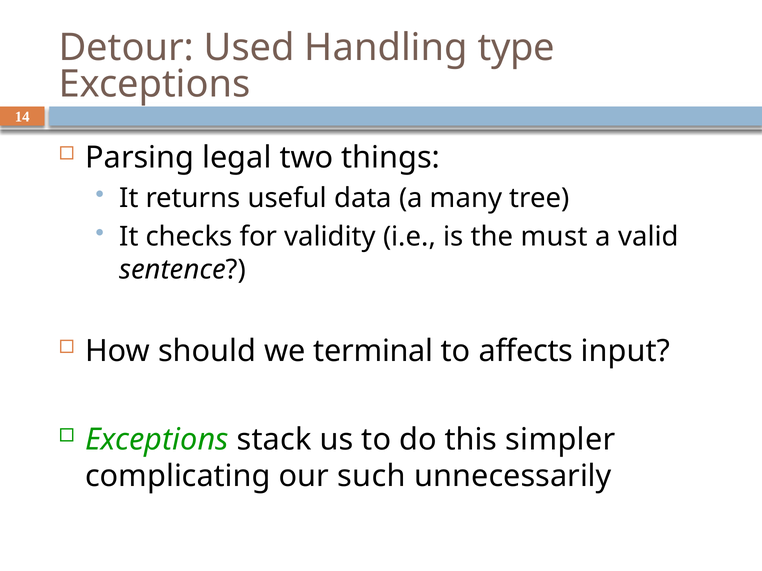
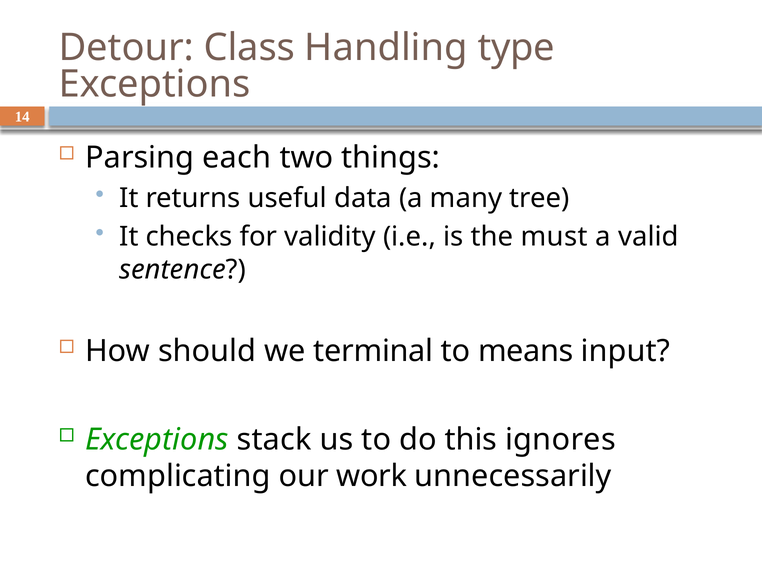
Used: Used -> Class
legal: legal -> each
affects: affects -> means
simpler: simpler -> ignores
such: such -> work
